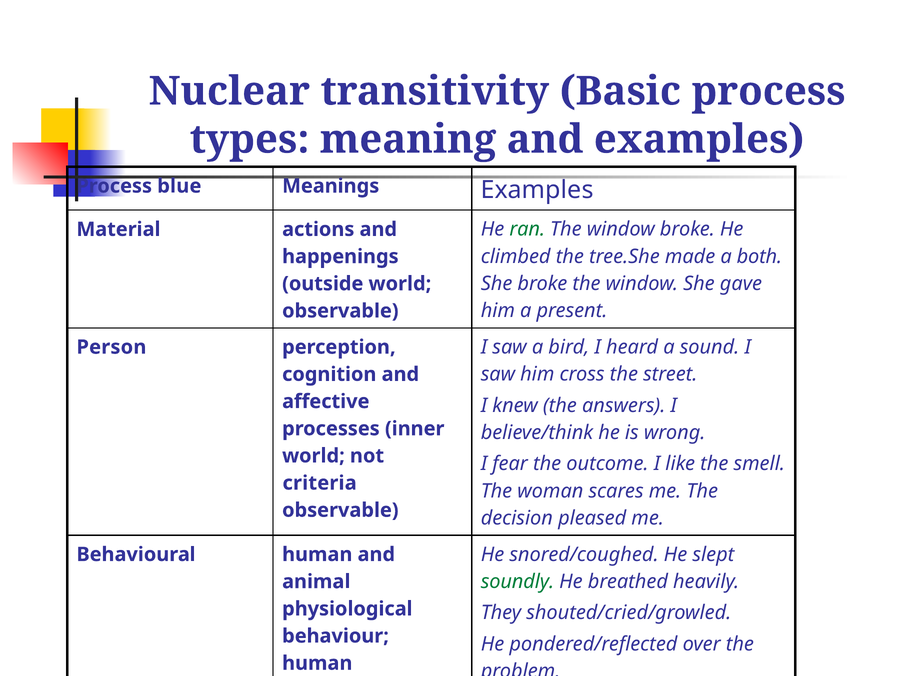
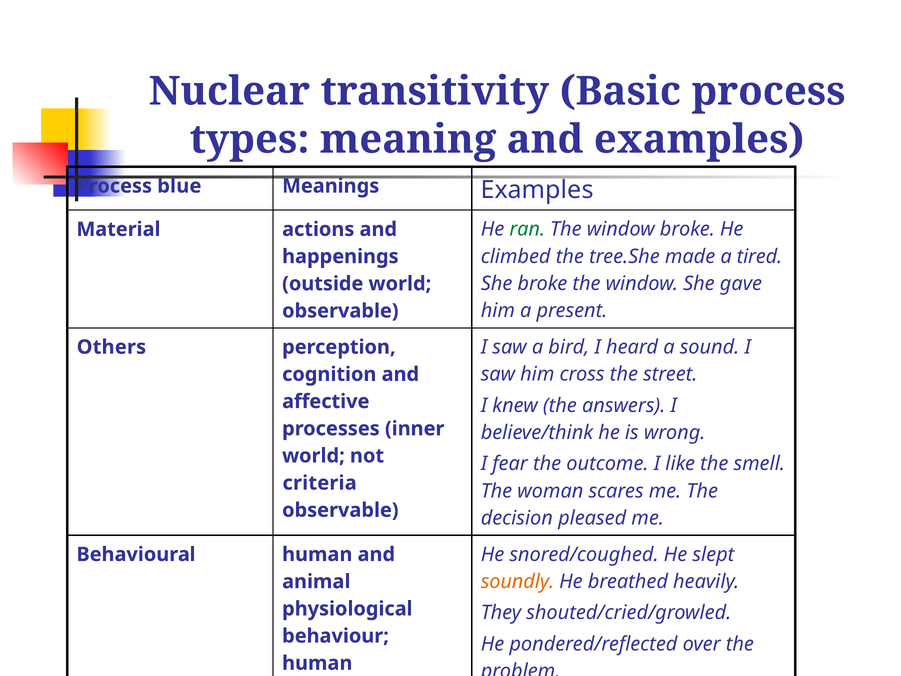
both: both -> tired
Person: Person -> Others
soundly colour: green -> orange
